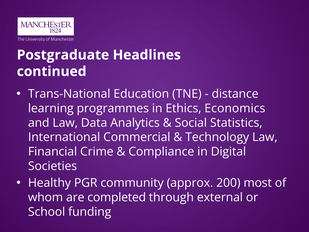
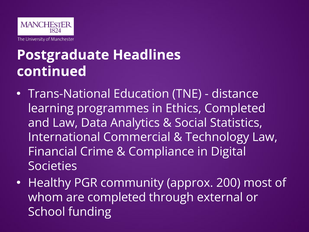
Ethics Economics: Economics -> Completed
